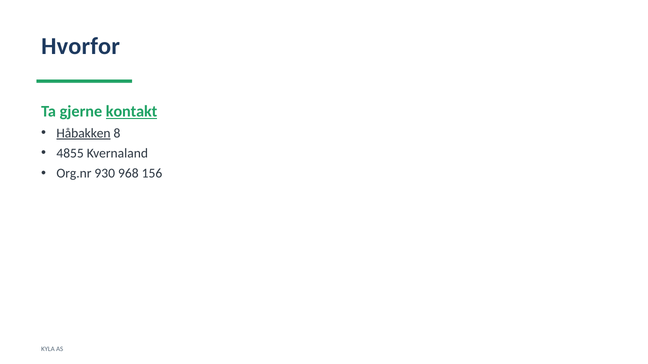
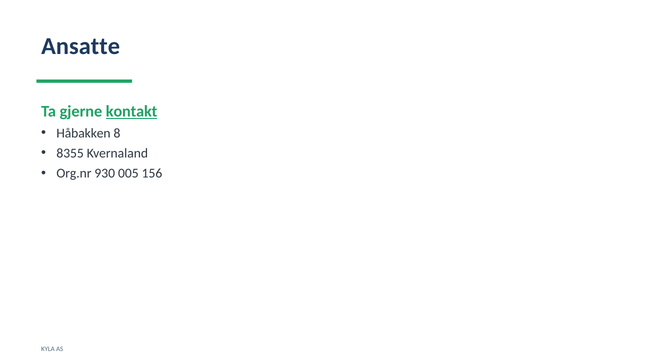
Hvorfor: Hvorfor -> Ansatte
Håbakken underline: present -> none
4855: 4855 -> 8355
968: 968 -> 005
